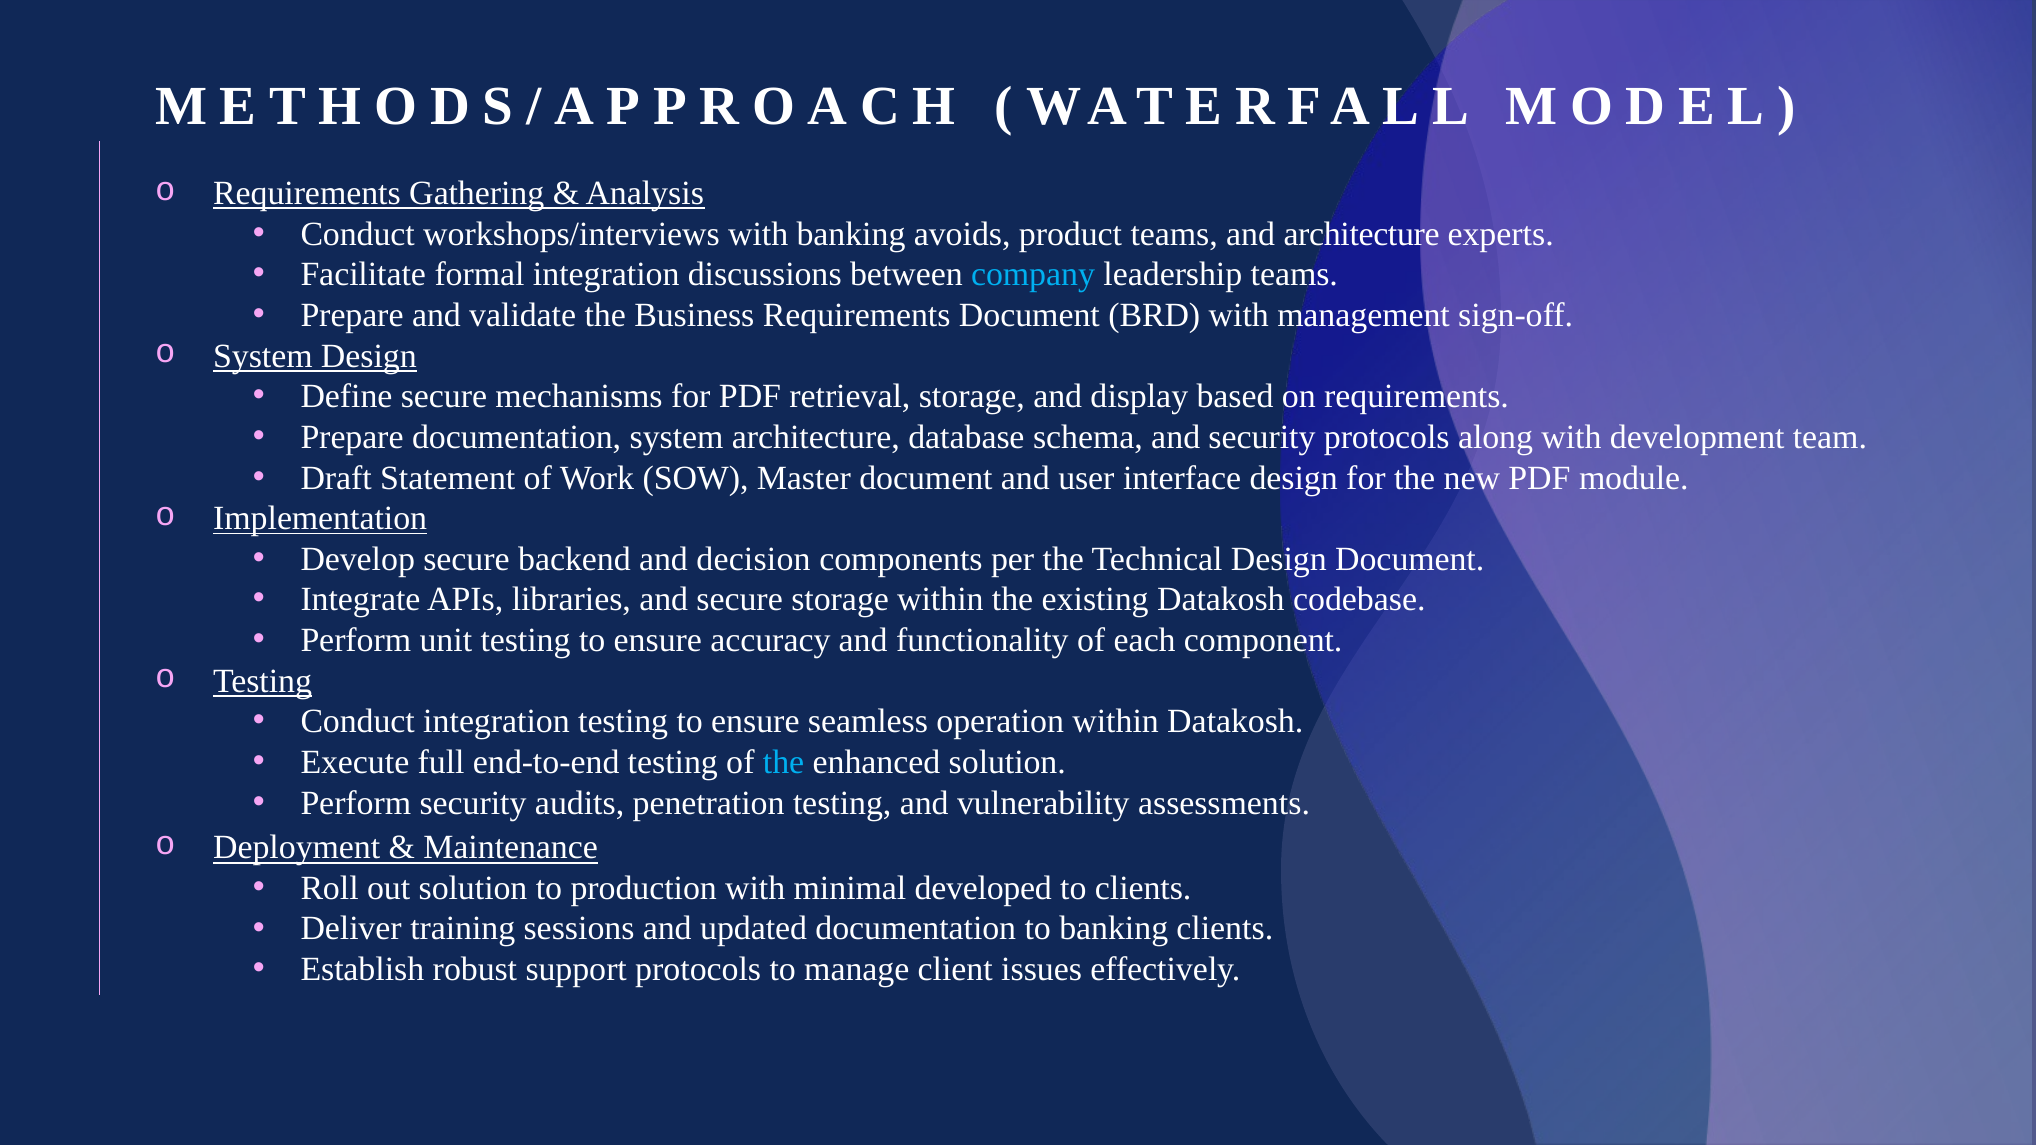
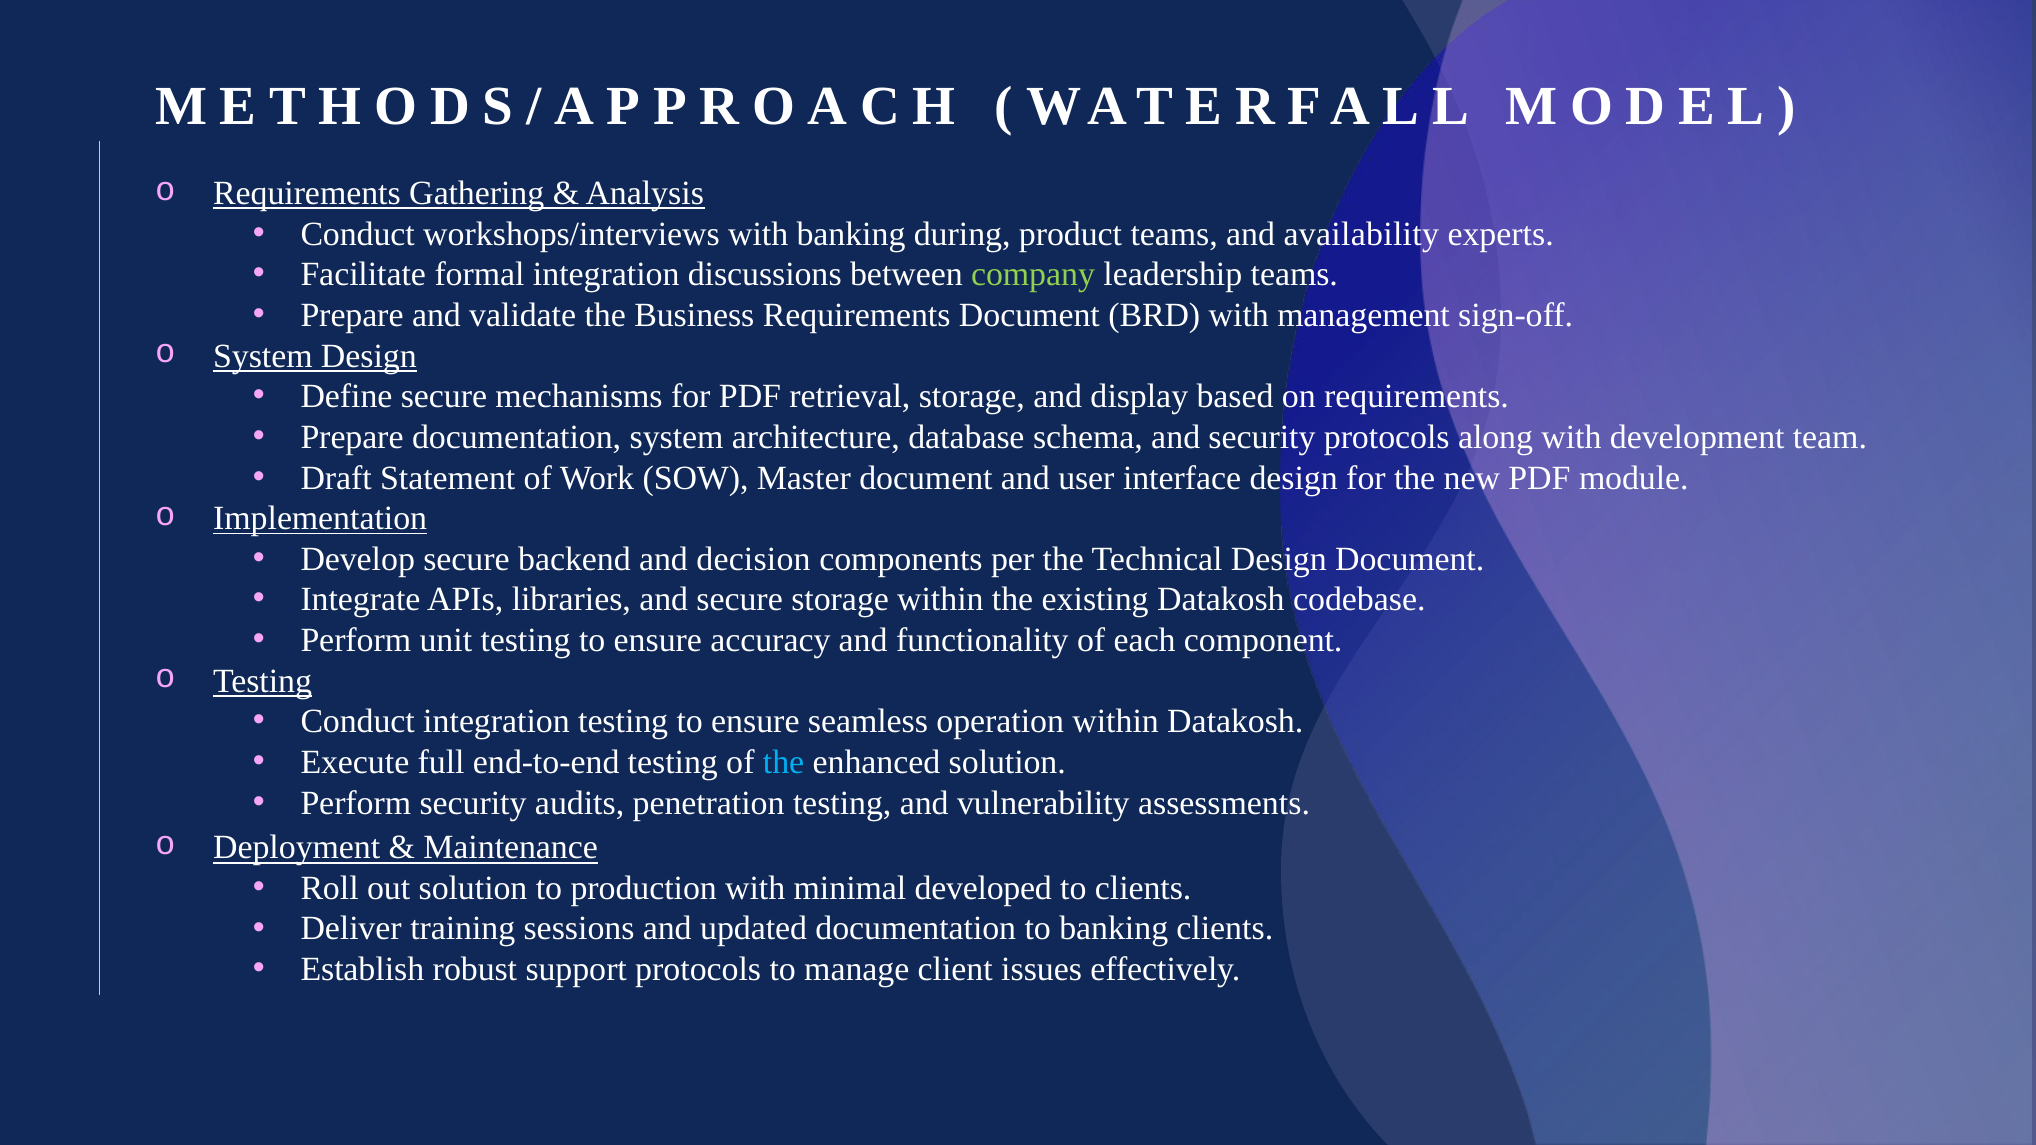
avoids: avoids -> during
and architecture: architecture -> availability
company colour: light blue -> light green
